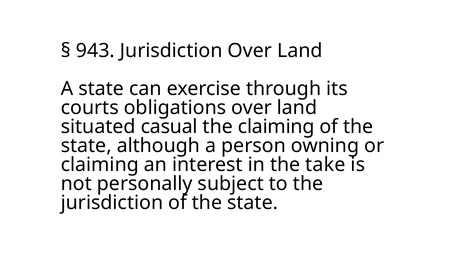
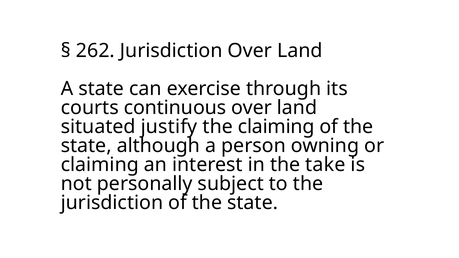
943: 943 -> 262
obligations: obligations -> continuous
casual: casual -> justify
